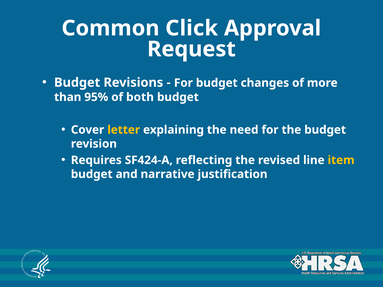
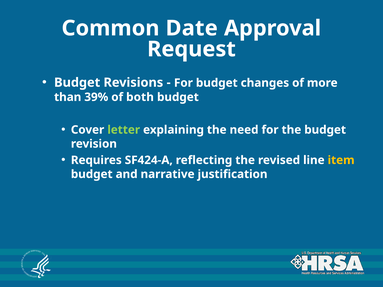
Click: Click -> Date
95%: 95% -> 39%
letter colour: yellow -> light green
